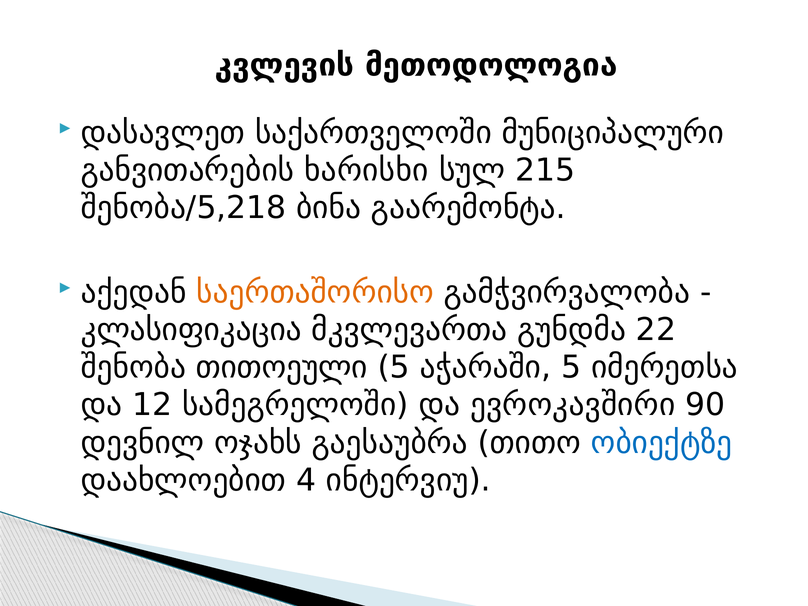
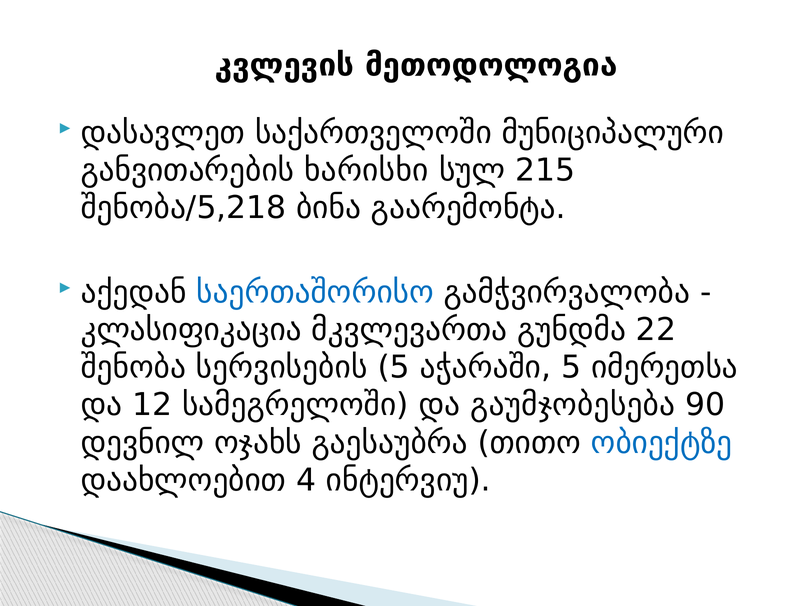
საერთაშორისო colour: orange -> blue
თითოეული: თითოეული -> სერვისების
ევროკავშირი: ევროკავშირი -> გაუმჯობესება
